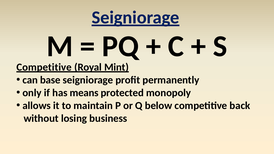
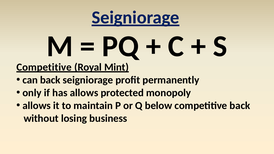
can base: base -> back
has means: means -> allows
